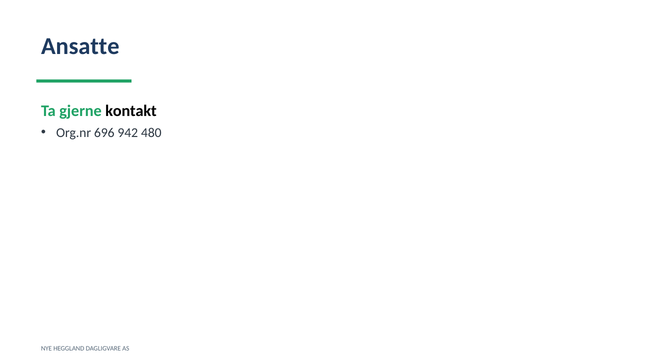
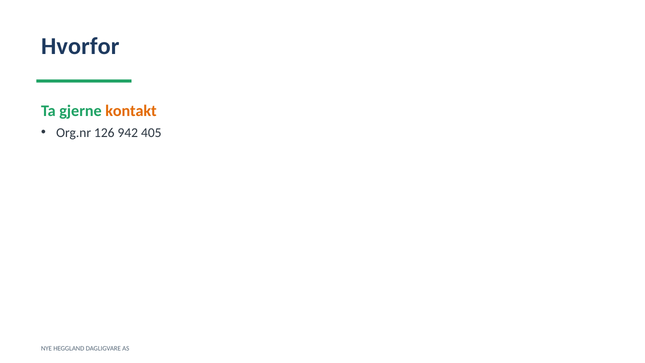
Ansatte: Ansatte -> Hvorfor
kontakt colour: black -> orange
696: 696 -> 126
480: 480 -> 405
